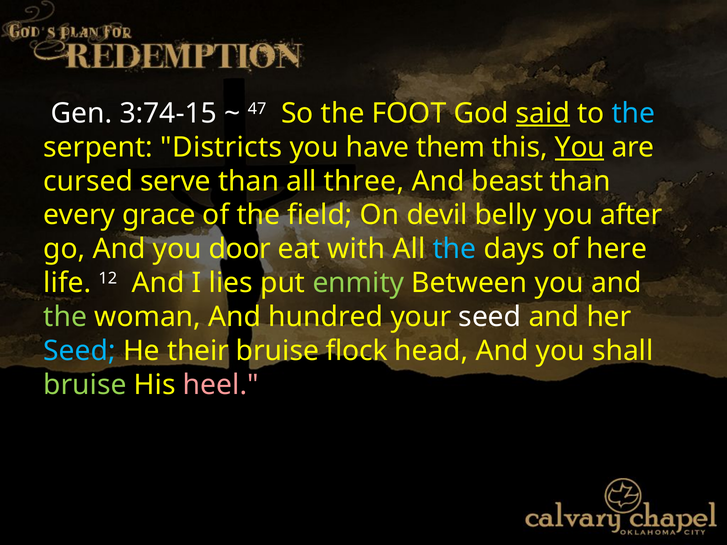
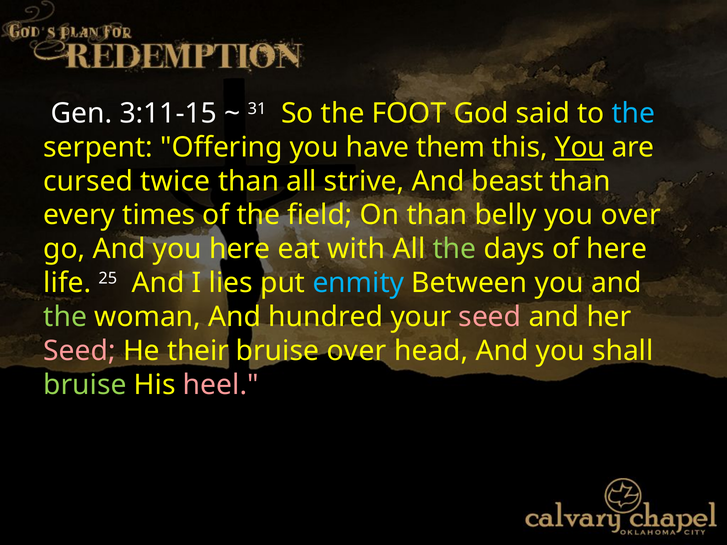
3:74-15: 3:74-15 -> 3:11-15
47: 47 -> 31
said underline: present -> none
Districts: Districts -> Offering
serve: serve -> twice
three: three -> strive
grace: grace -> times
On devil: devil -> than
you after: after -> over
you door: door -> here
the at (455, 249) colour: light blue -> light green
12: 12 -> 25
enmity colour: light green -> light blue
seed at (490, 317) colour: white -> pink
Seed at (80, 351) colour: light blue -> pink
bruise flock: flock -> over
